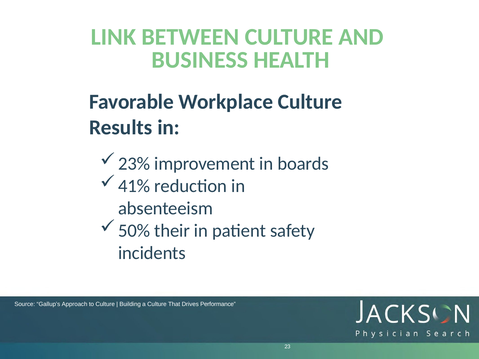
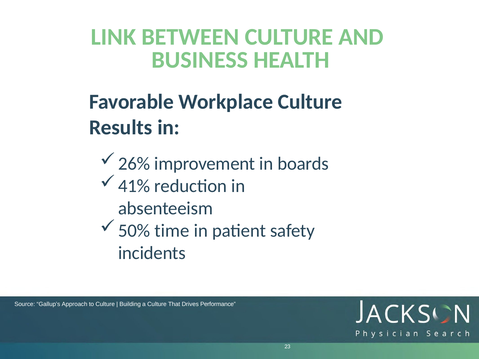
23%: 23% -> 26%
their: their -> time
